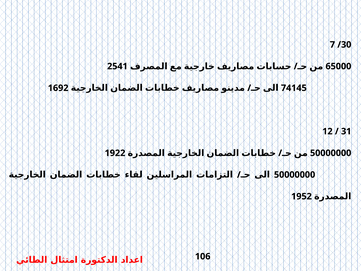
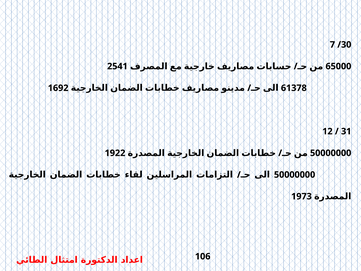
74145: 74145 -> 61378
1952: 1952 -> 1973
